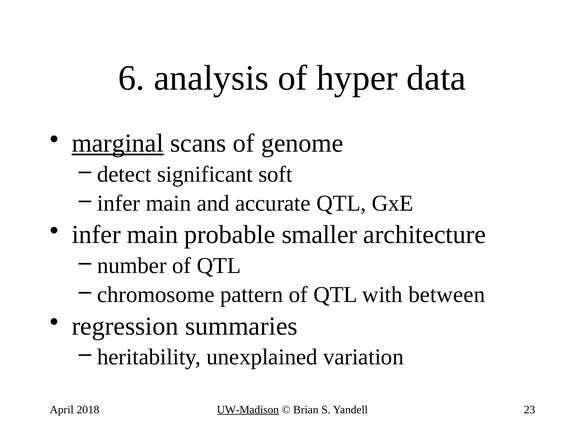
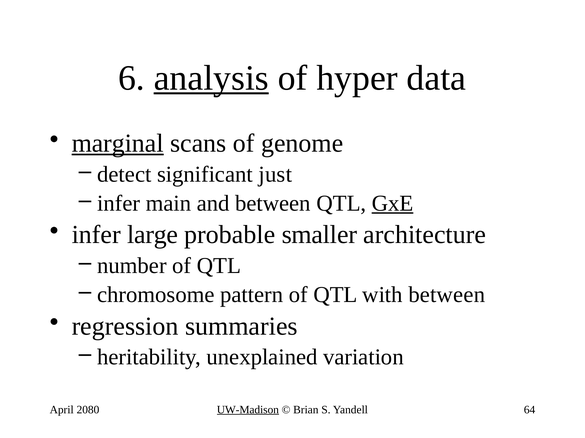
analysis underline: none -> present
soft: soft -> just
and accurate: accurate -> between
GxE underline: none -> present
main at (153, 235): main -> large
2018: 2018 -> 2080
23: 23 -> 64
